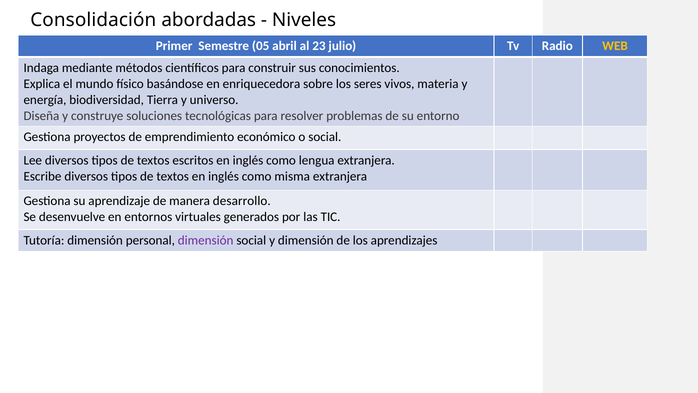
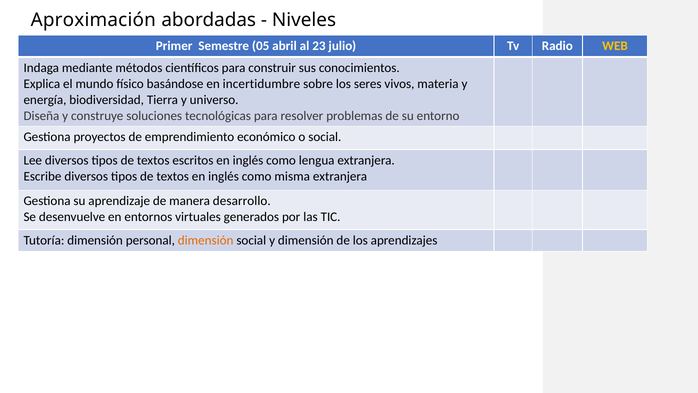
Consolidación: Consolidación -> Aproximación
enriquecedora: enriquecedora -> incertidumbre
dimensión at (206, 240) colour: purple -> orange
